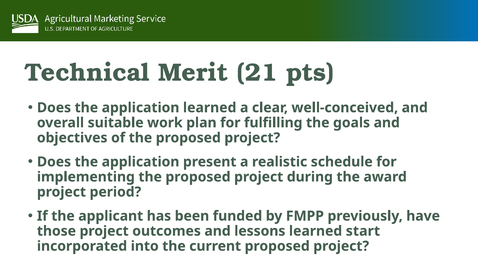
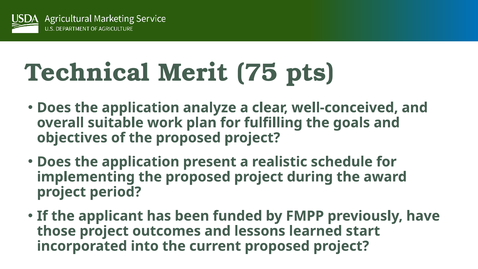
21: 21 -> 75
application learned: learned -> analyze
